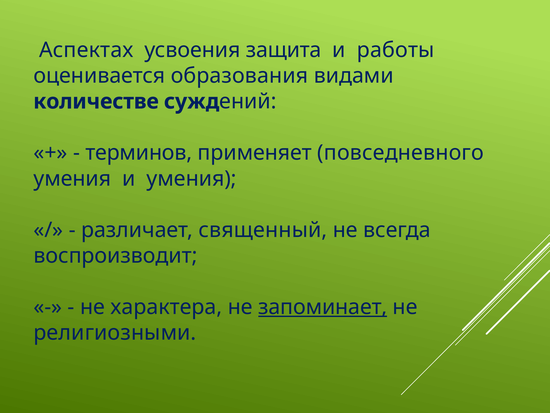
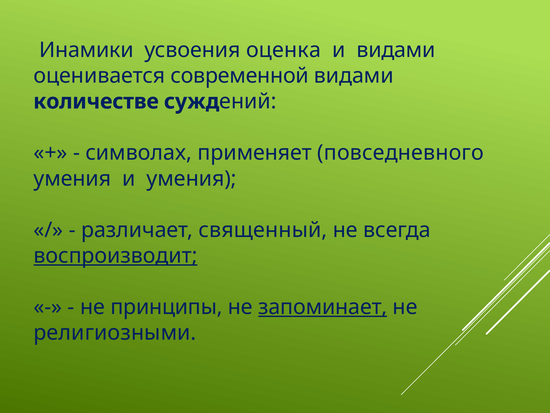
Аспектах: Аспектах -> Инамики
защита: защита -> оценка
и работы: работы -> видами
образования: образования -> современной
терминов: терминов -> символах
воспроизводит underline: none -> present
характера: характера -> принципы
